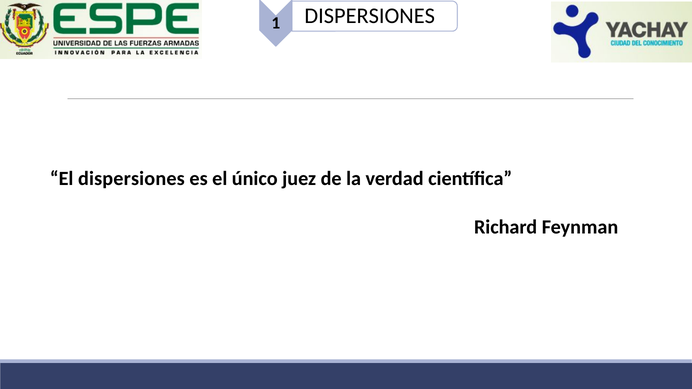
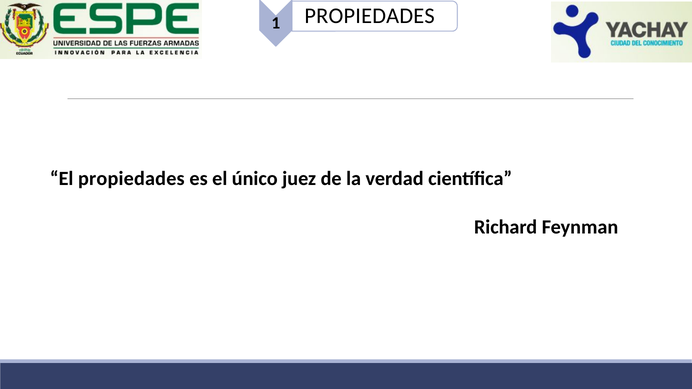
1 DISPERSIONES: DISPERSIONES -> PROPIEDADES
El dispersiones: dispersiones -> propiedades
